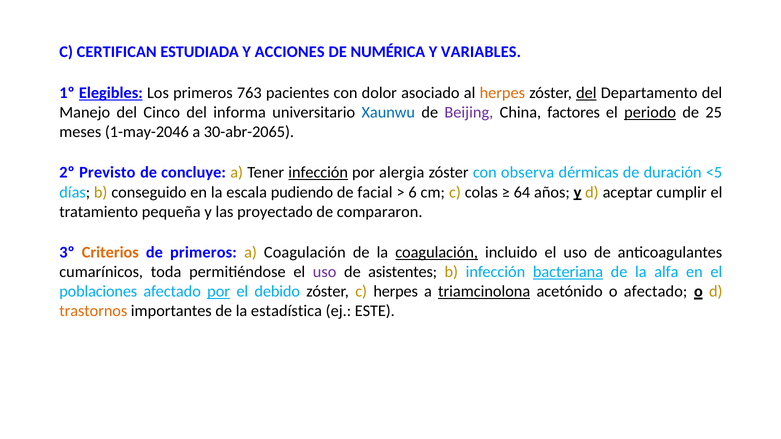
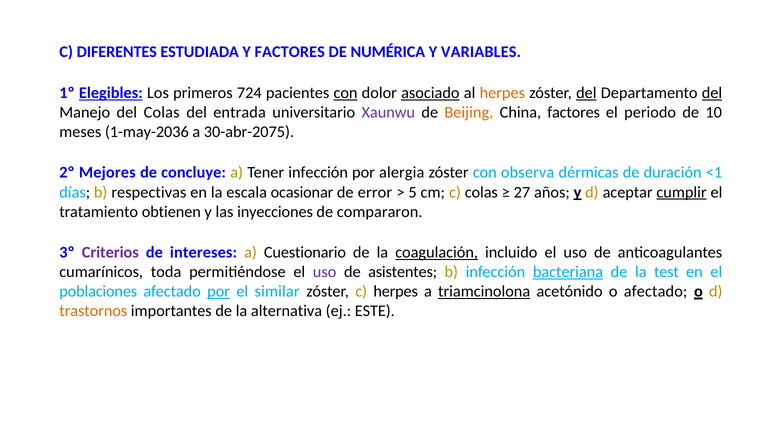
CERTIFICAN: CERTIFICAN -> DIFERENTES
Y ACCIONES: ACCIONES -> FACTORES
763: 763 -> 724
con at (346, 93) underline: none -> present
asociado underline: none -> present
del at (712, 93) underline: none -> present
del Cinco: Cinco -> Colas
informa: informa -> entrada
Xaunwu colour: blue -> purple
Beijing colour: purple -> orange
periodo underline: present -> none
25: 25 -> 10
1-may-2046: 1-may-2046 -> 1-may-2036
30-abr-2065: 30-abr-2065 -> 30-abr-2075
Previsto: Previsto -> Mejores
infección at (318, 173) underline: present -> none
<5: <5 -> <1
conseguido: conseguido -> respectivas
pudiendo: pudiendo -> ocasionar
facial: facial -> error
6: 6 -> 5
64: 64 -> 27
cumplir underline: none -> present
pequeña: pequeña -> obtienen
proyectado: proyectado -> inyecciones
Criterios colour: orange -> purple
de primeros: primeros -> intereses
a Coagulación: Coagulación -> Cuestionario
alfa: alfa -> test
debido: debido -> similar
estadística: estadística -> alternativa
